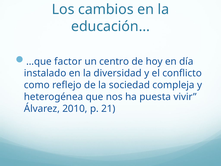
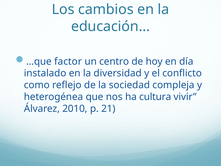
puesta: puesta -> cultura
